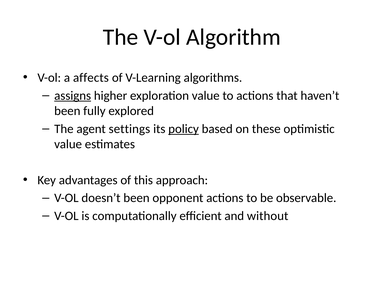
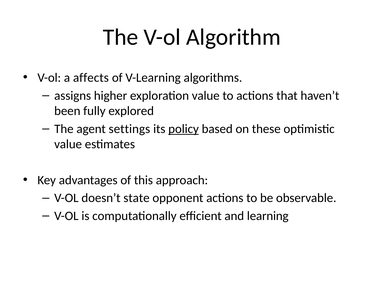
assigns underline: present -> none
doesn’t been: been -> state
without: without -> learning
